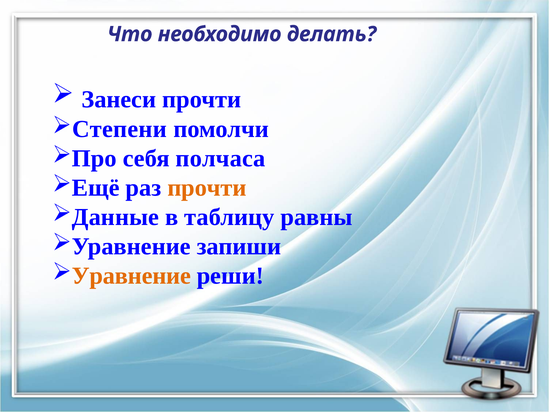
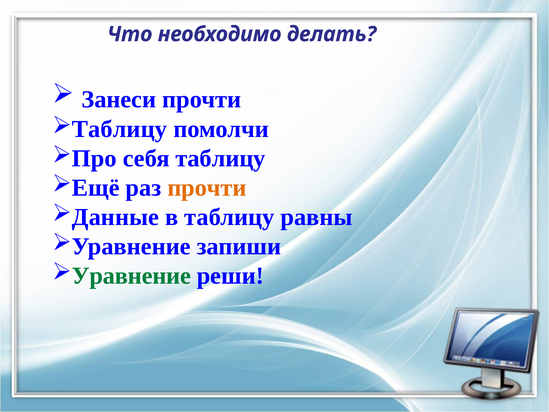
Степени at (119, 129): Степени -> Таблицу
себя полчаса: полчаса -> таблицу
Уравнение at (131, 276) colour: orange -> green
